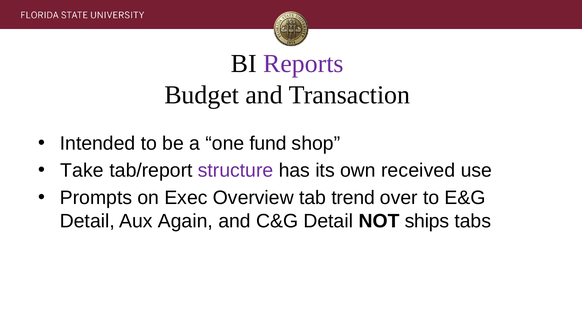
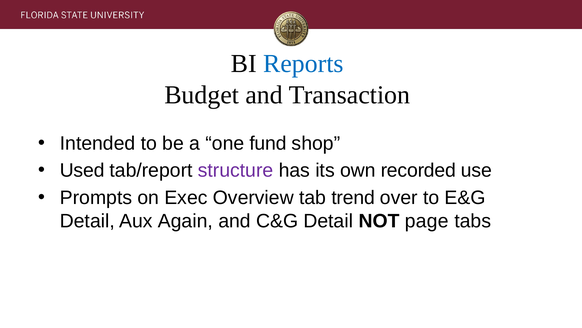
Reports colour: purple -> blue
Take: Take -> Used
received: received -> recorded
ships: ships -> page
